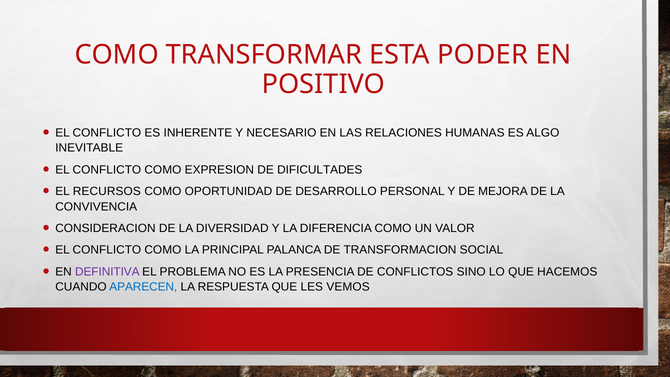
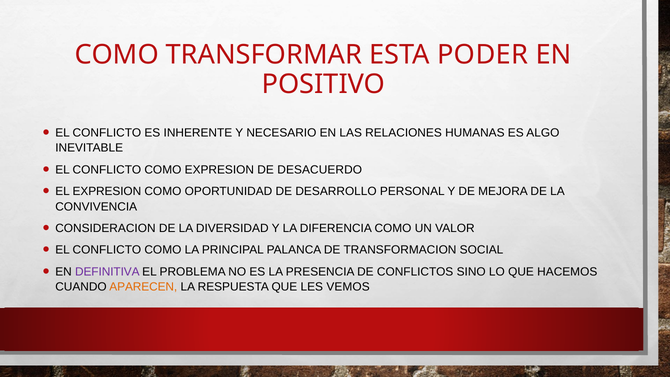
DIFICULTADES: DIFICULTADES -> DESACUERDO
EL RECURSOS: RECURSOS -> EXPRESION
APARECEN colour: blue -> orange
